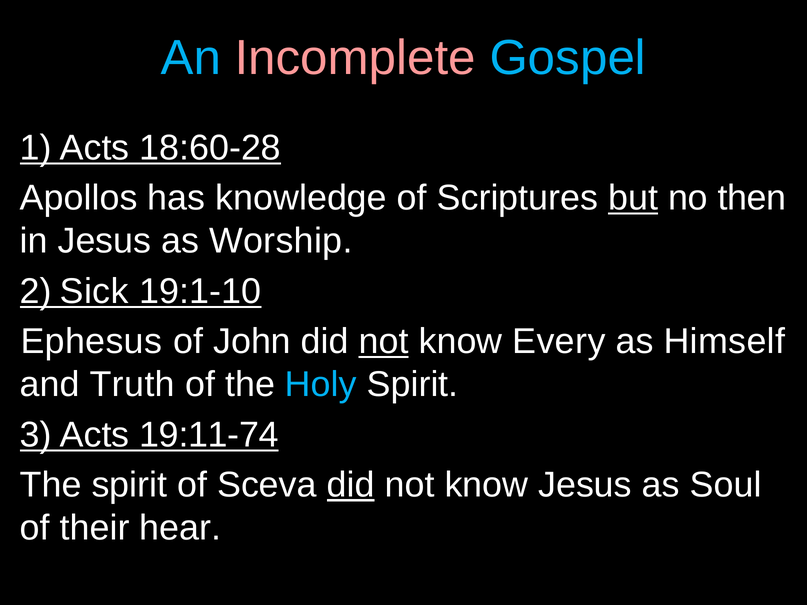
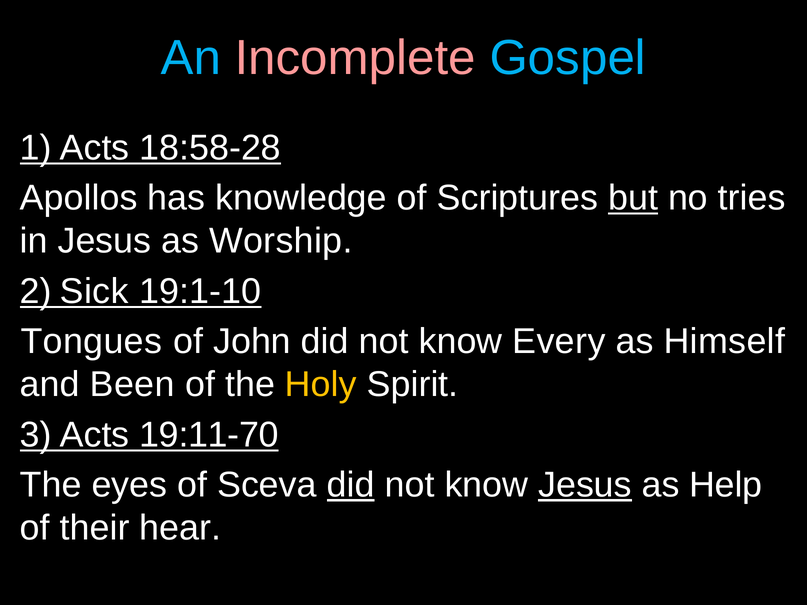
18:60-28: 18:60-28 -> 18:58-28
then: then -> tries
Ephesus: Ephesus -> Tongues
not at (384, 342) underline: present -> none
Truth: Truth -> Been
Holy colour: light blue -> yellow
19:11-74: 19:11-74 -> 19:11-70
The spirit: spirit -> eyes
Jesus at (585, 485) underline: none -> present
Soul: Soul -> Help
